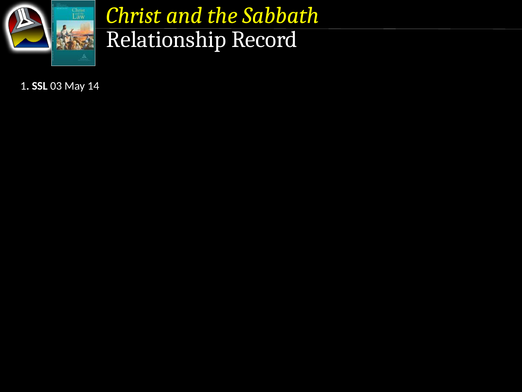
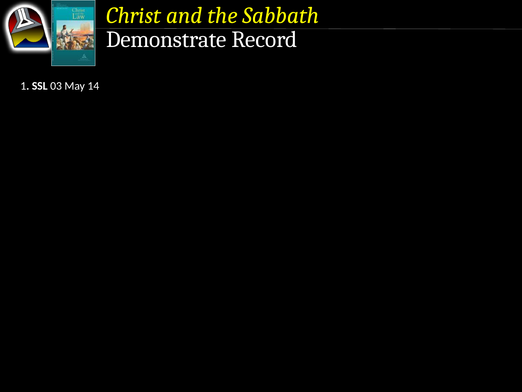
Relationship: Relationship -> Demonstrate
